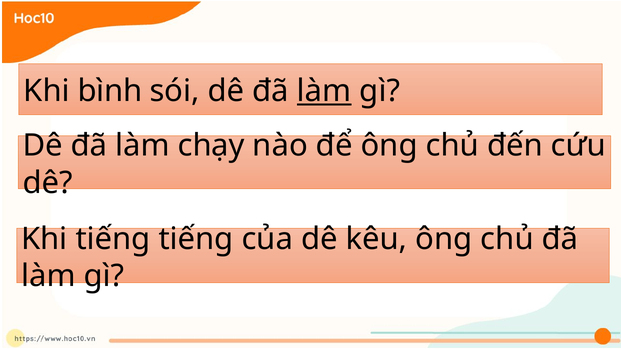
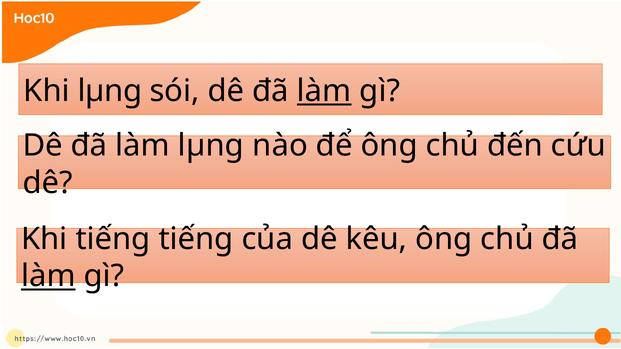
Khi bình: bình -> lµng
làm chạy: chạy -> lµng
làm at (48, 276) underline: none -> present
